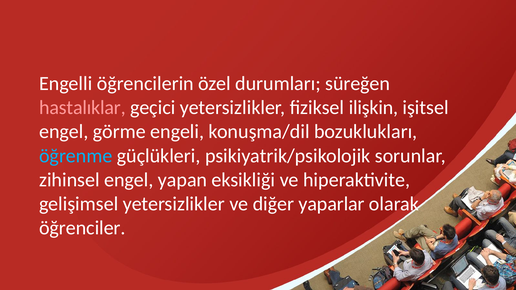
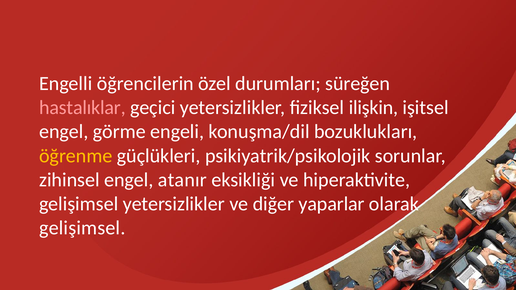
öğrenme colour: light blue -> yellow
yapan: yapan -> atanır
öğrenciler at (82, 228): öğrenciler -> gelişimsel
